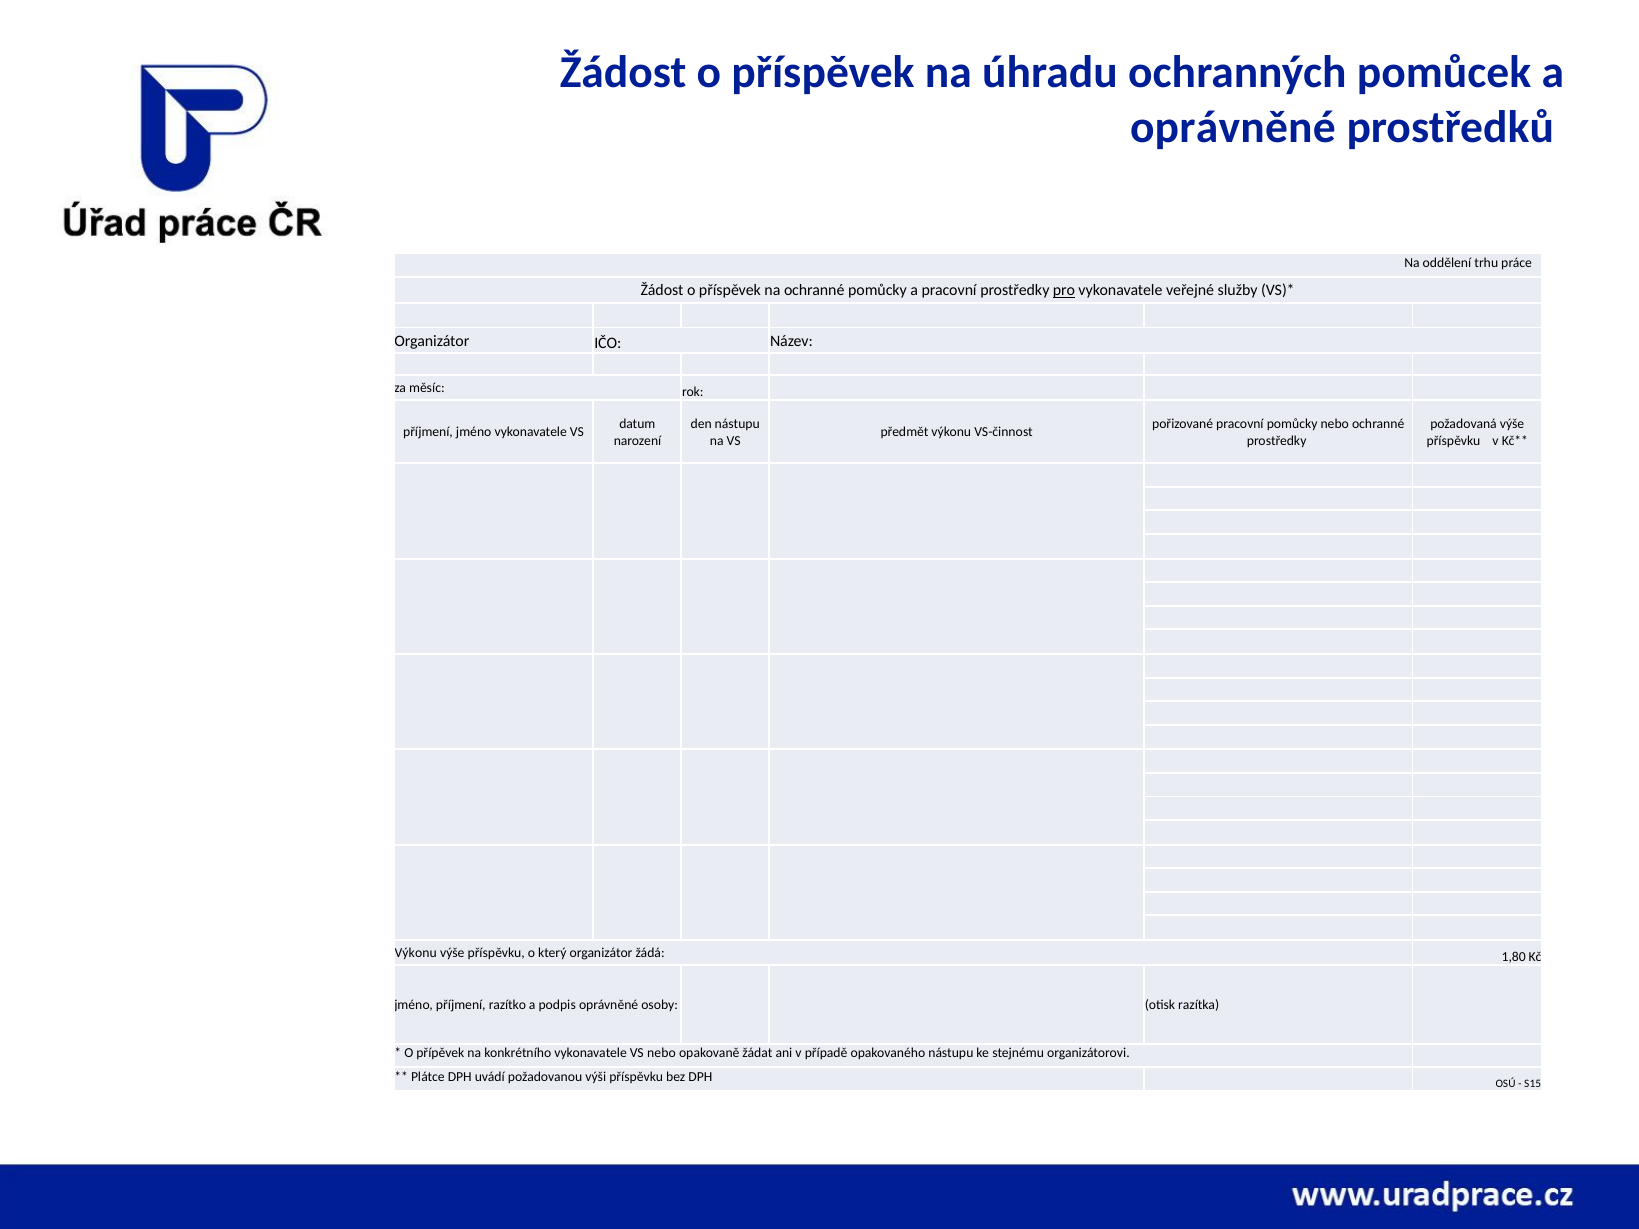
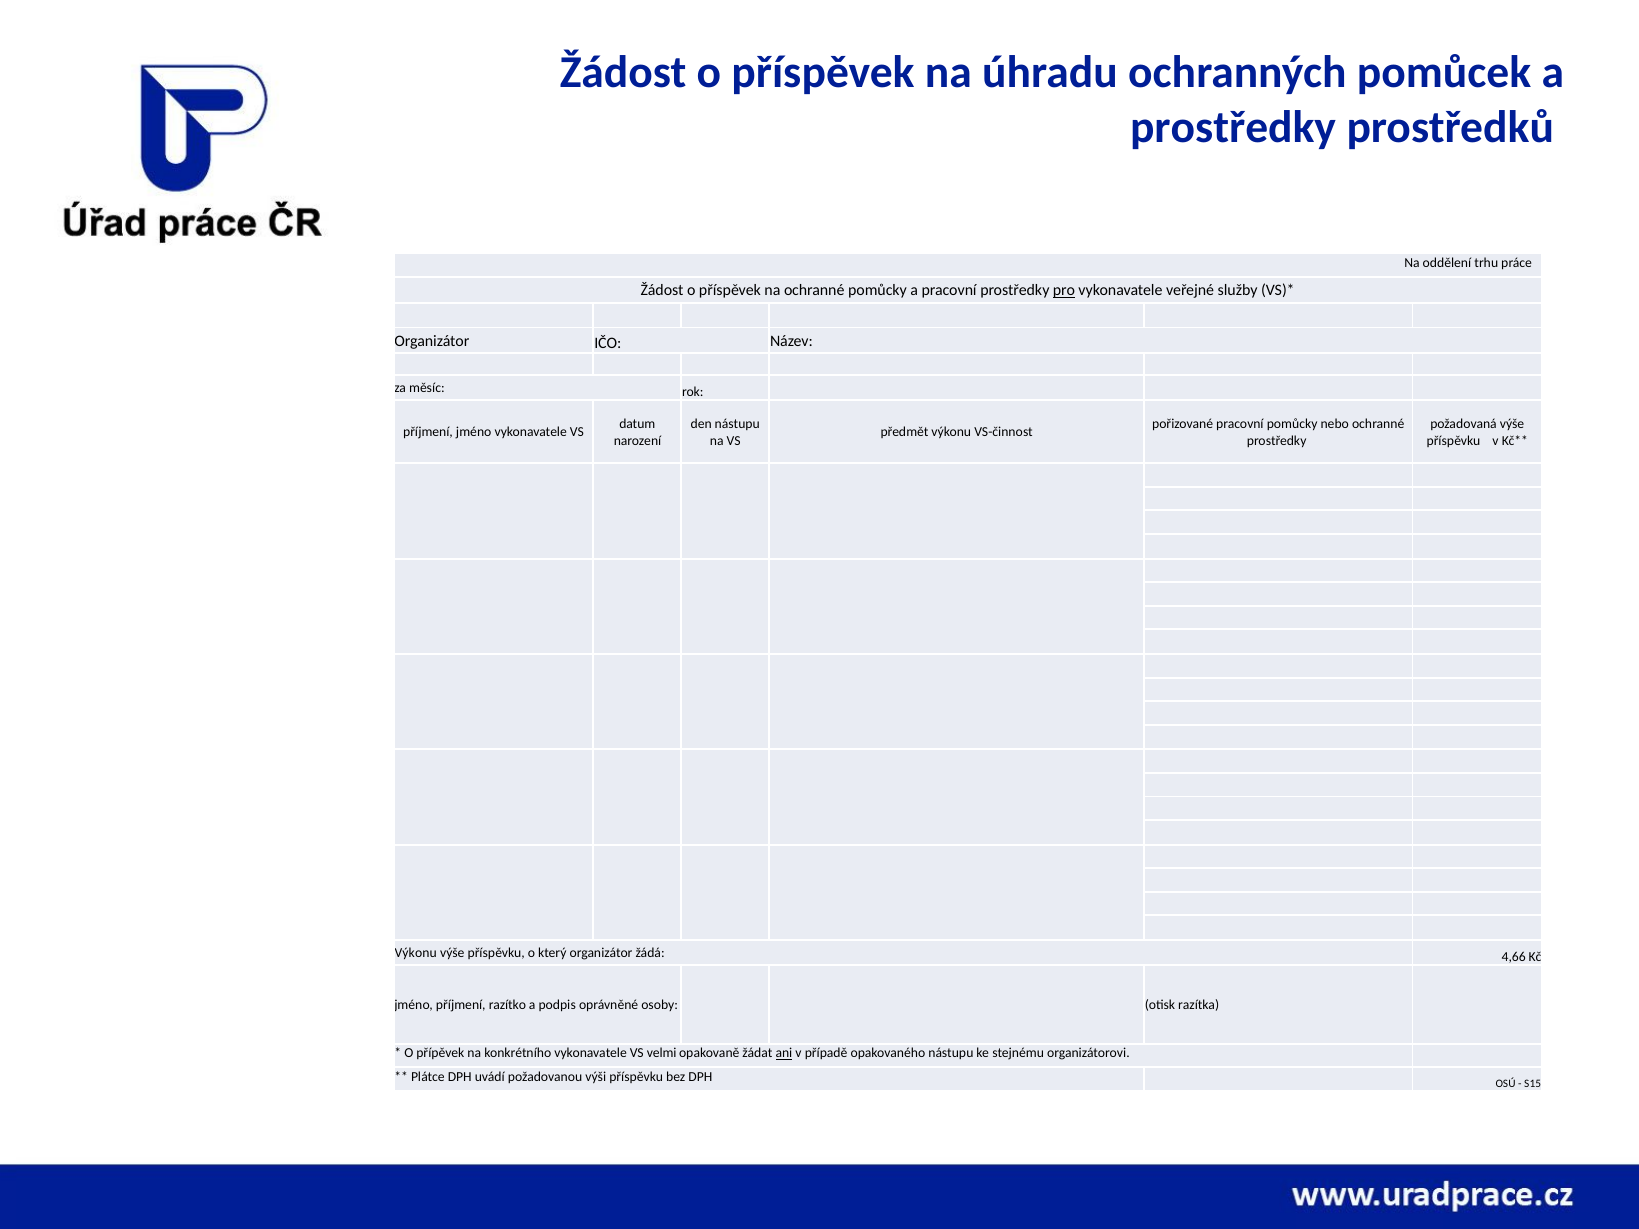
oprávněné at (1233, 127): oprávněné -> prostředky
1,80: 1,80 -> 4,66
VS nebo: nebo -> velmi
ani underline: none -> present
